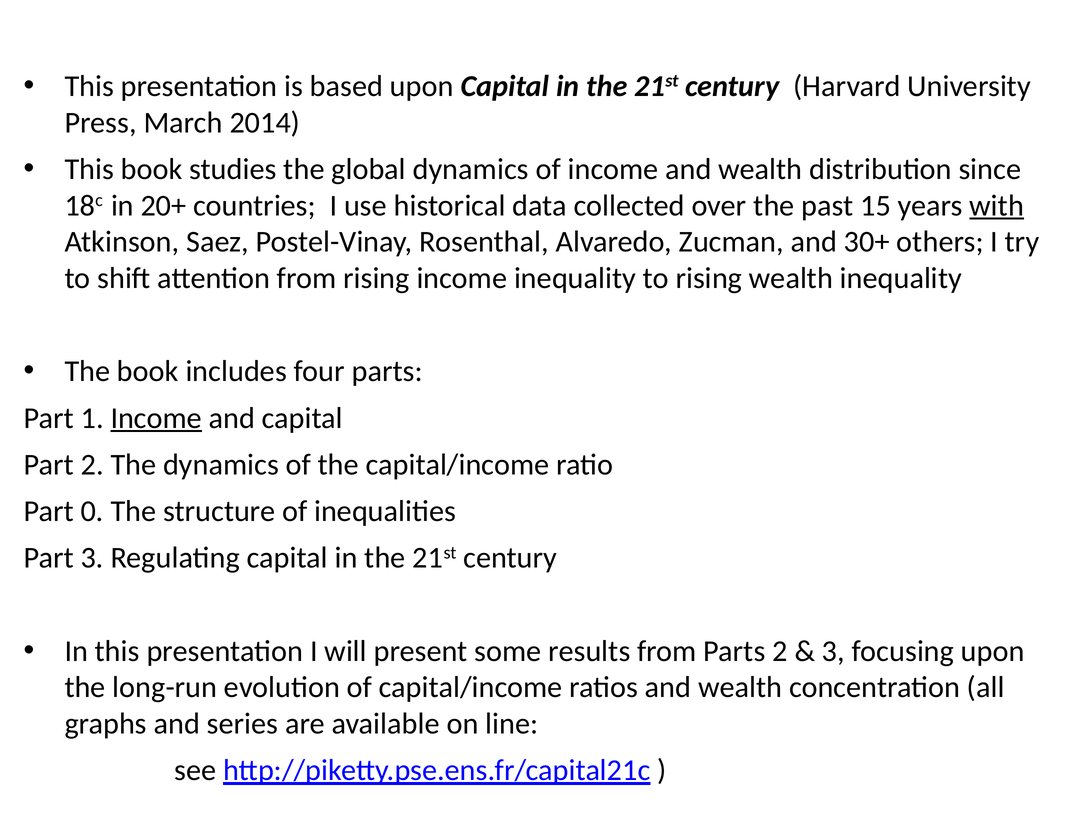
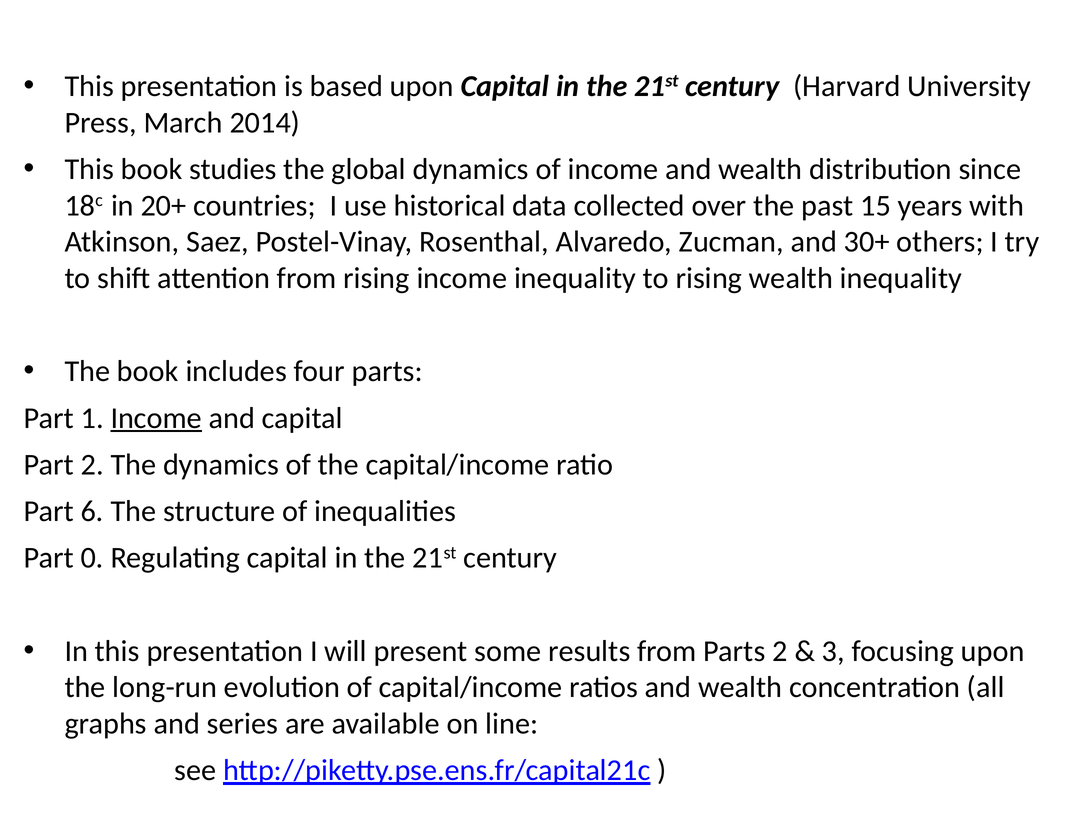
with underline: present -> none
0: 0 -> 6
Part 3: 3 -> 0
